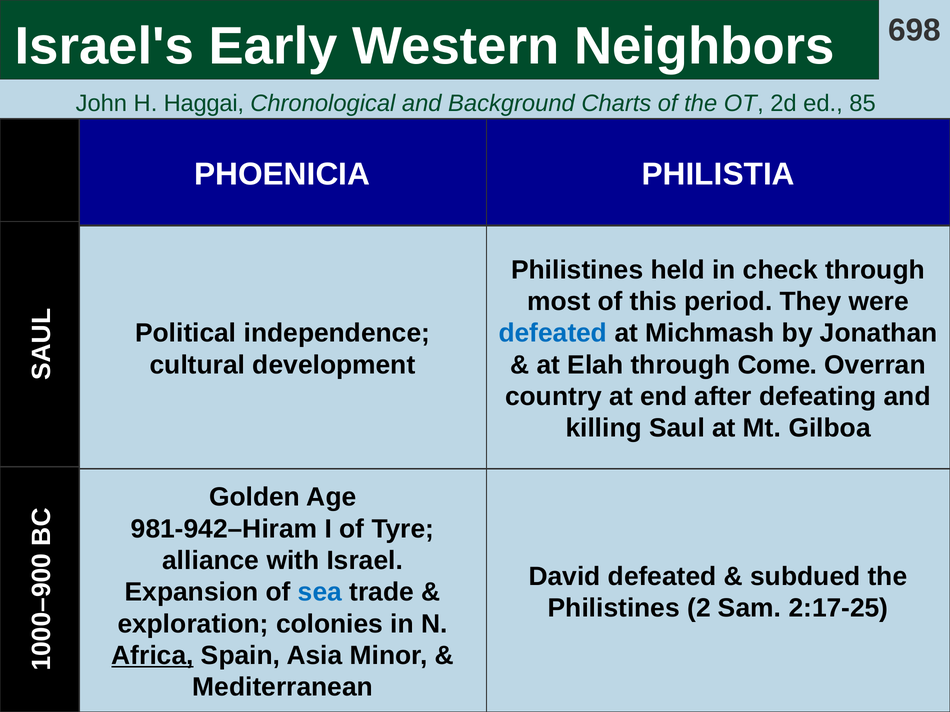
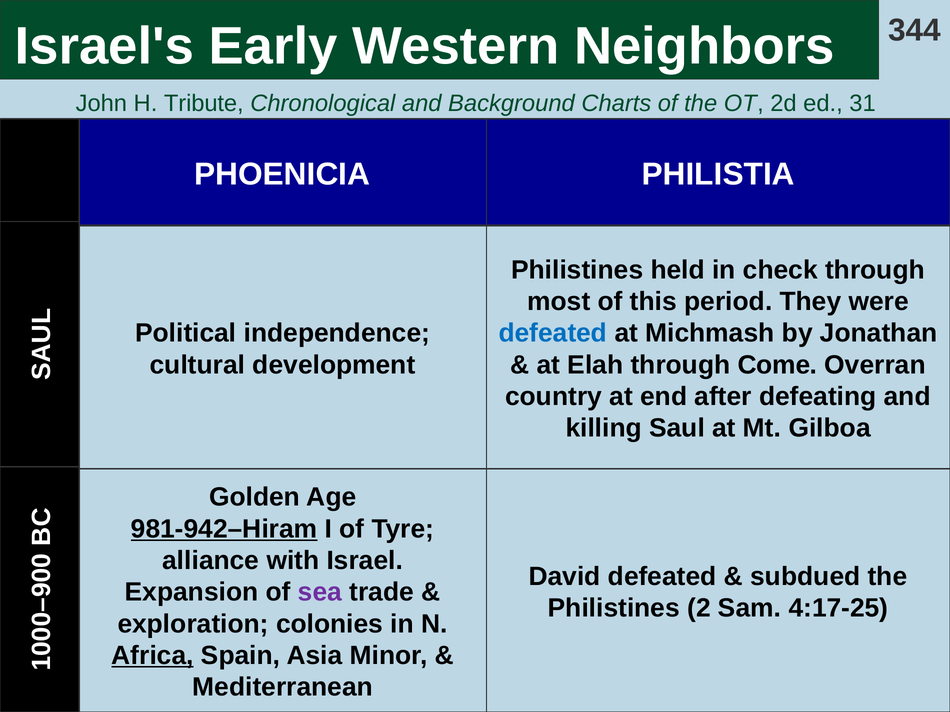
698: 698 -> 344
Haggai: Haggai -> Tribute
85: 85 -> 31
981-942–Hiram underline: none -> present
sea colour: blue -> purple
2:17-25: 2:17-25 -> 4:17-25
